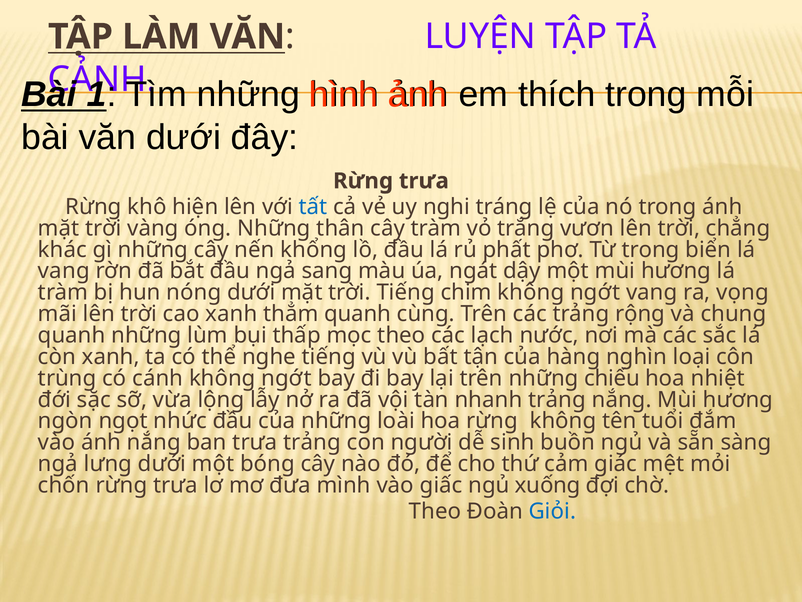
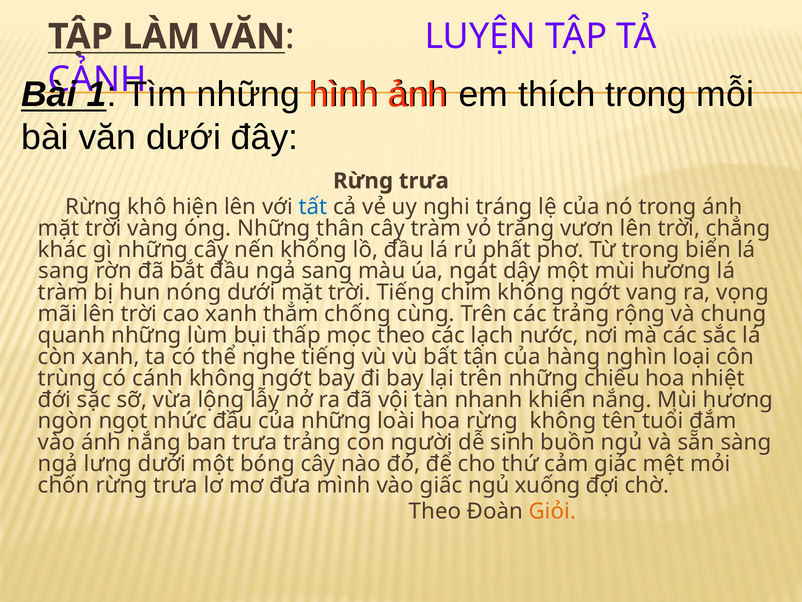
vang at (64, 271): vang -> sang
thẳm quanh: quanh -> chống
nhanh trảng: trảng -> khiến
Giỏi colour: blue -> orange
